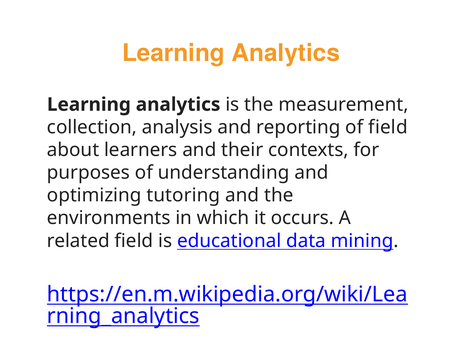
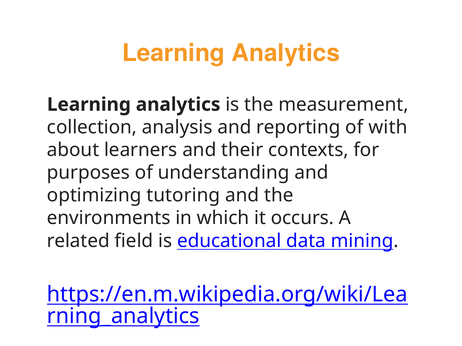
of field: field -> with
